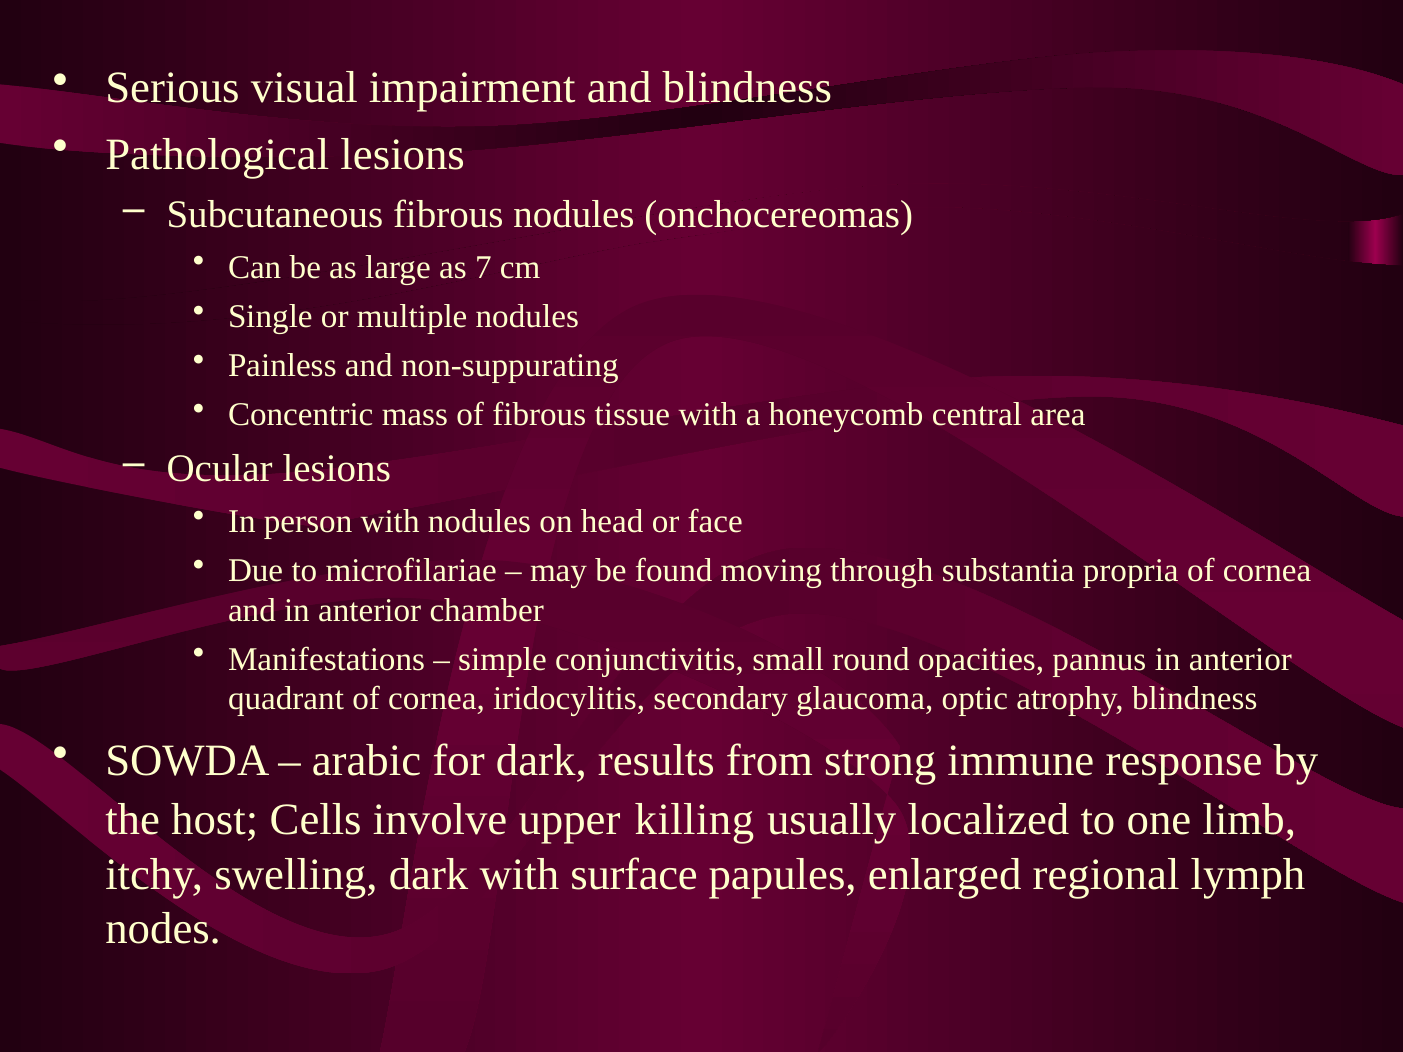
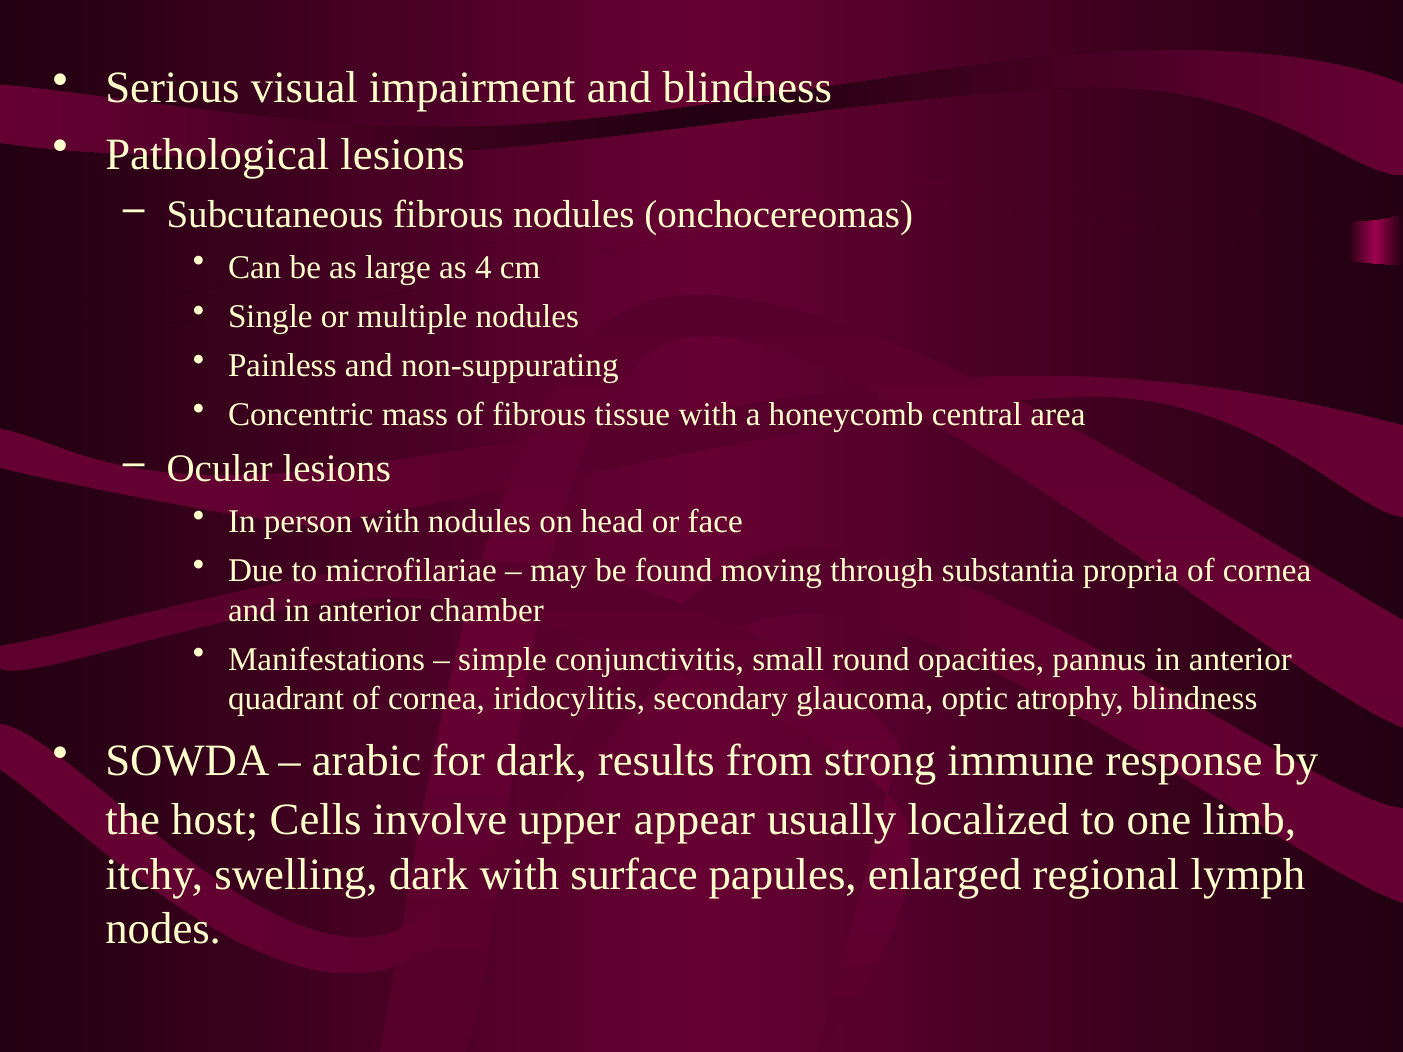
7: 7 -> 4
killing: killing -> appear
